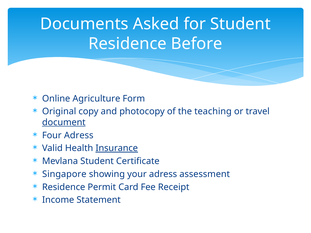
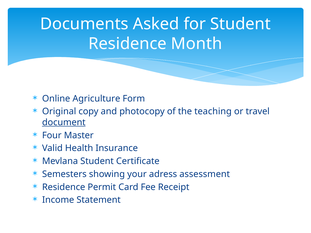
Before: Before -> Month
Four Adress: Adress -> Master
Insurance underline: present -> none
Singapore: Singapore -> Semesters
